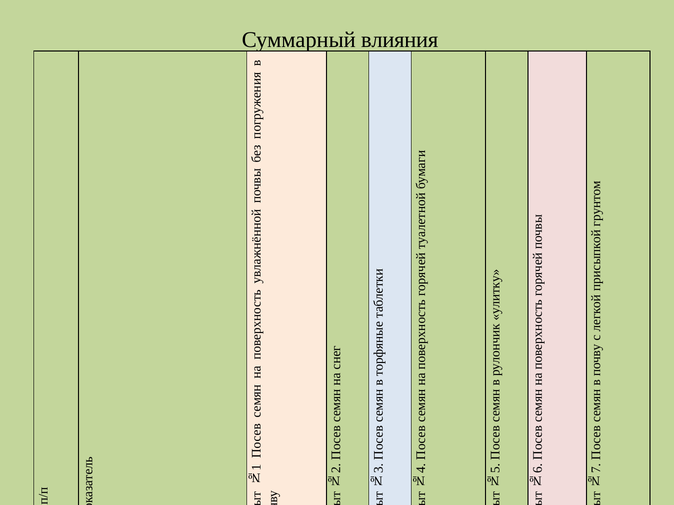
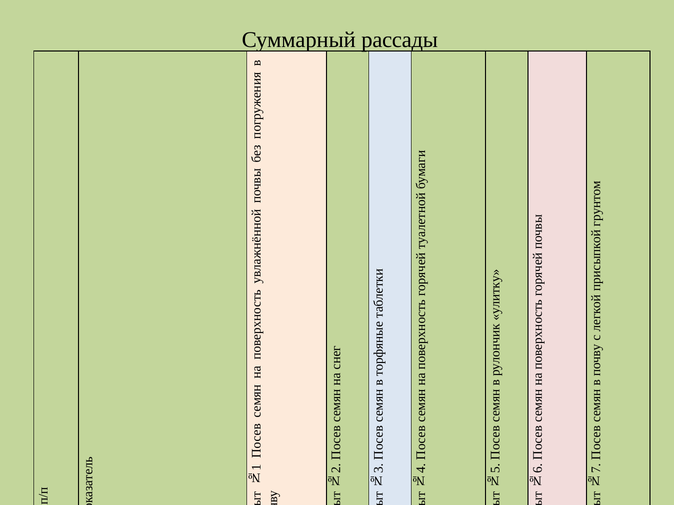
влияния: влияния -> рассады
